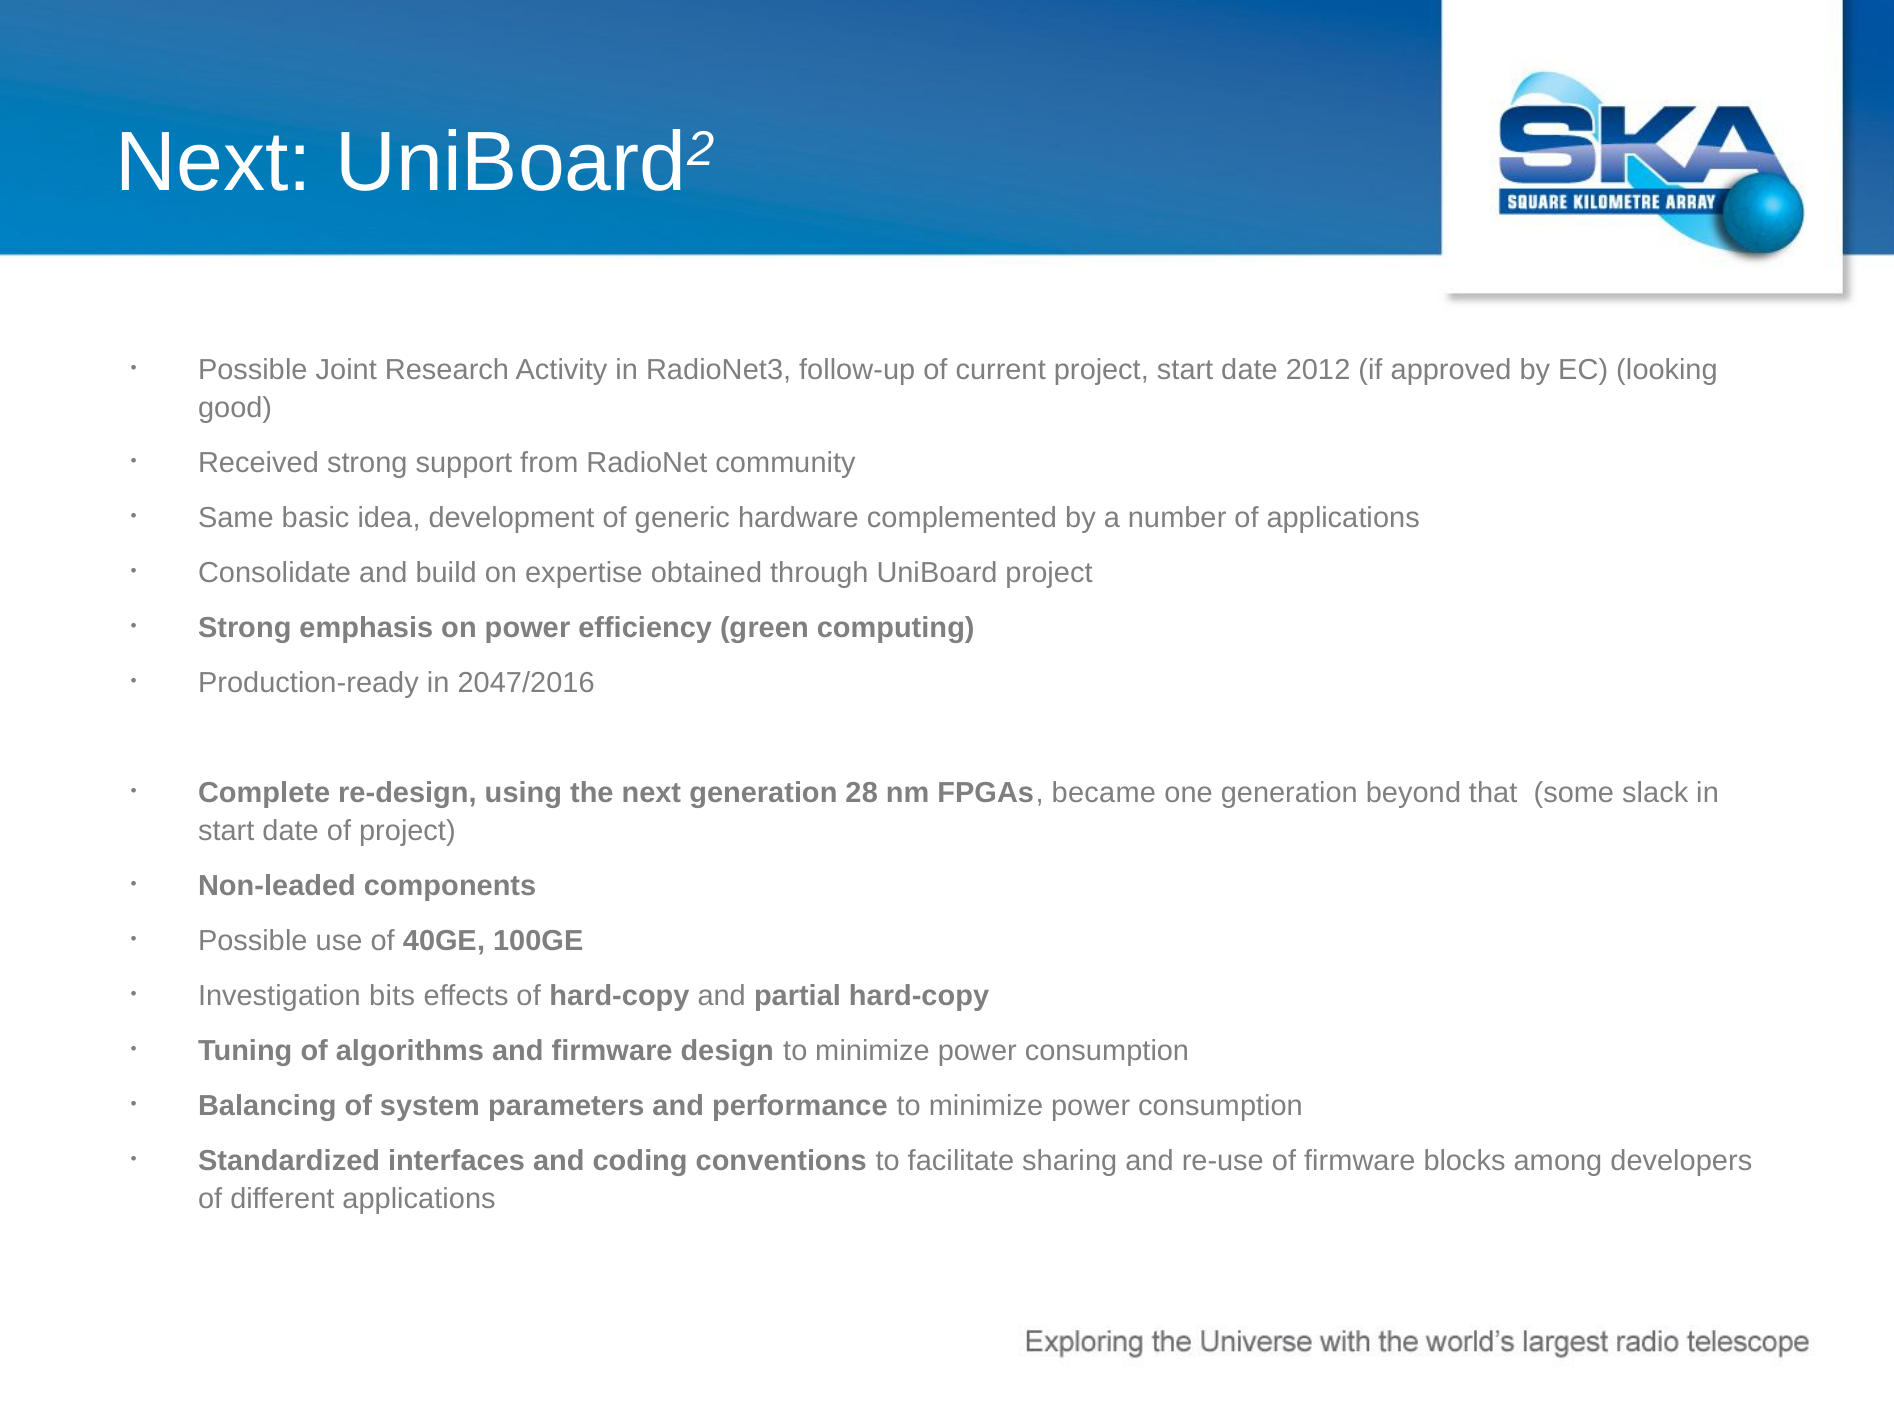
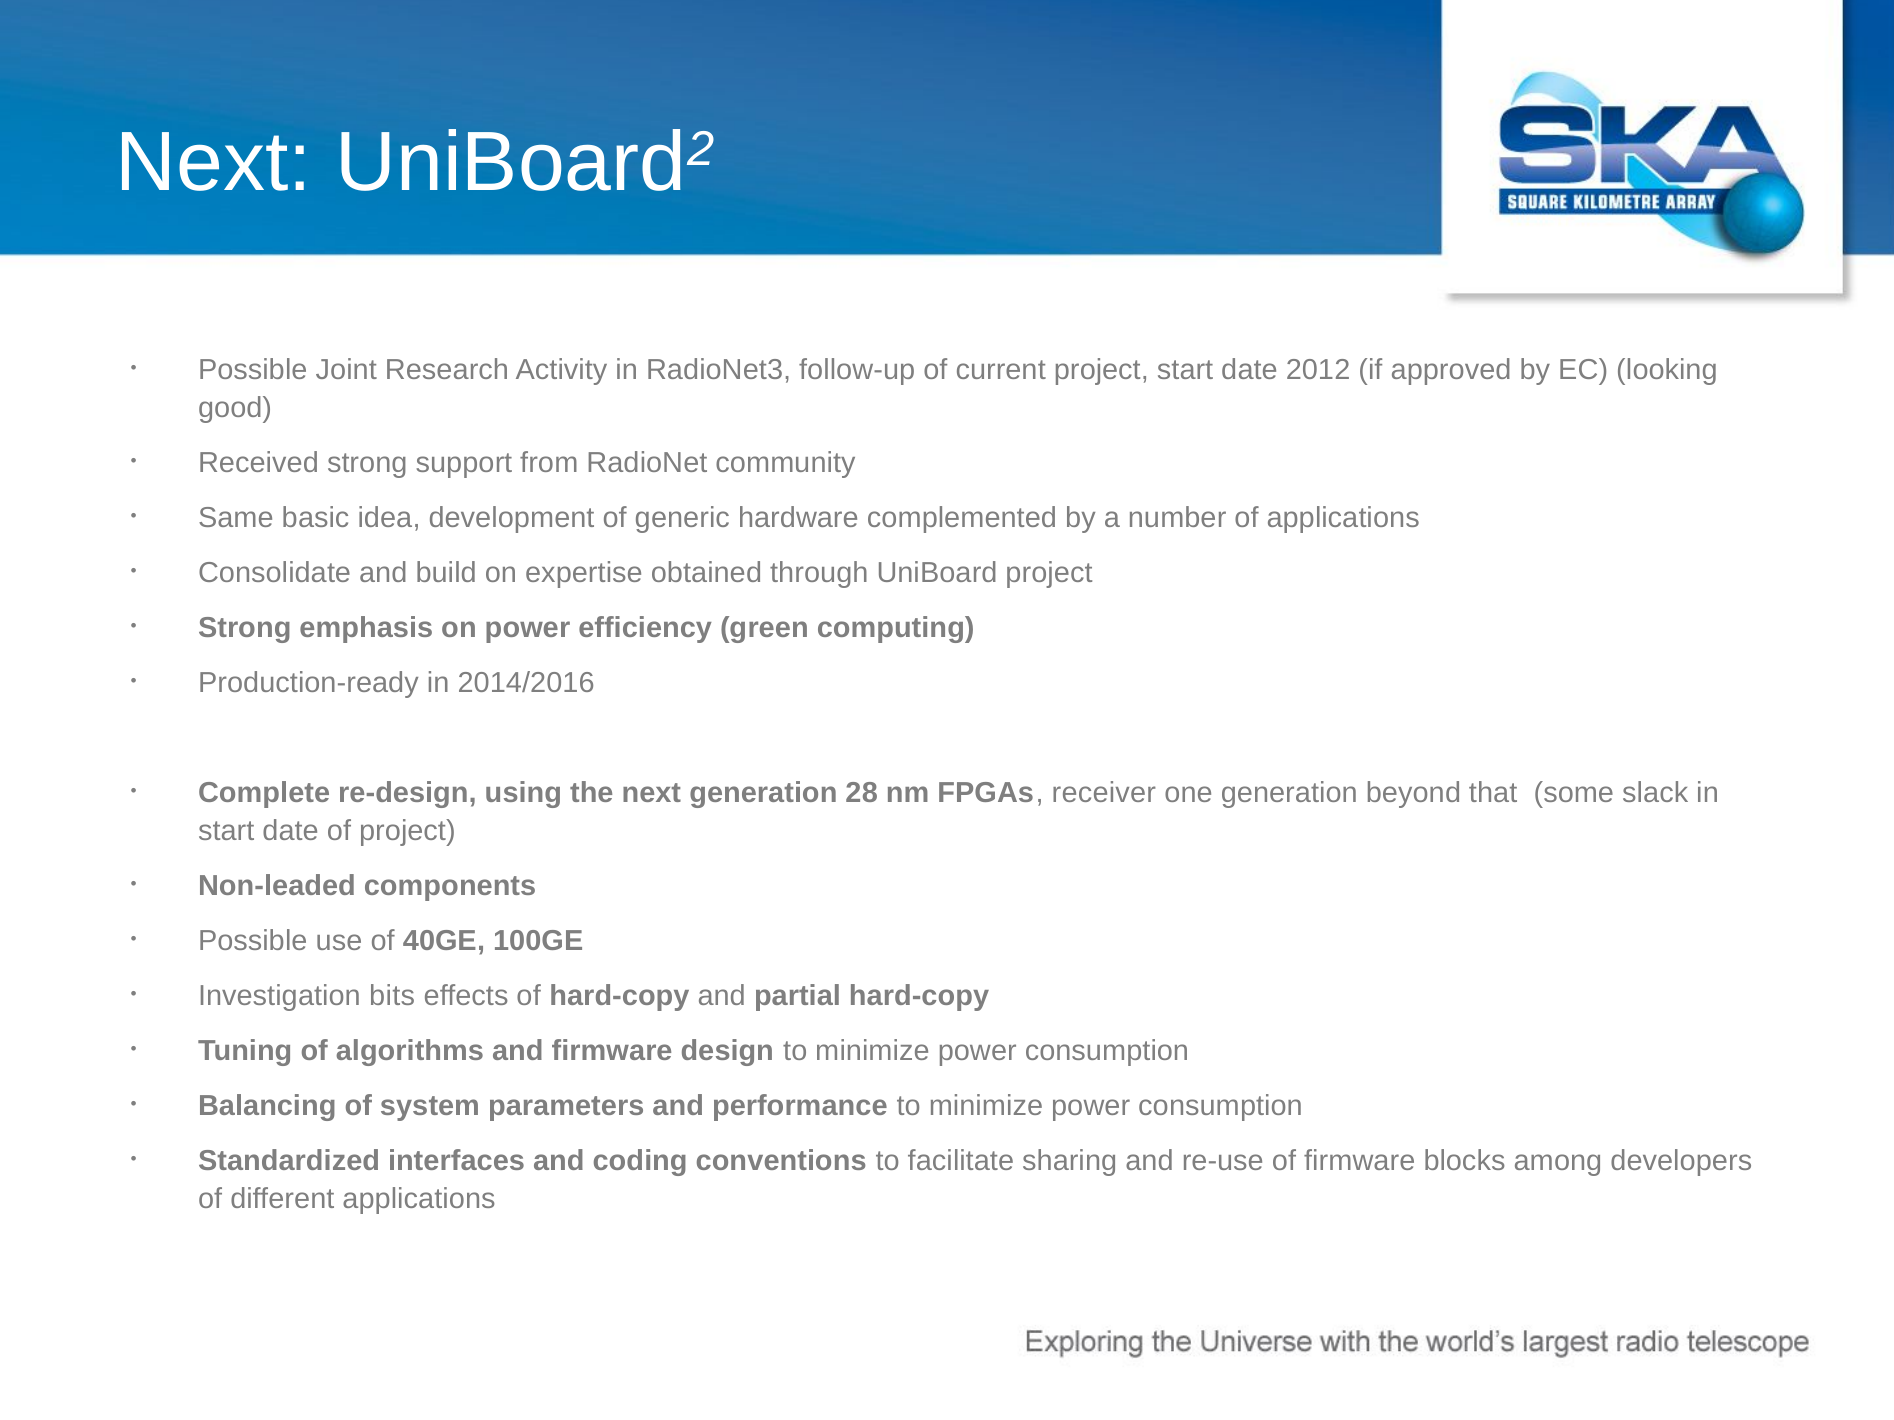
2047/2016: 2047/2016 -> 2014/2016
became: became -> receiver
